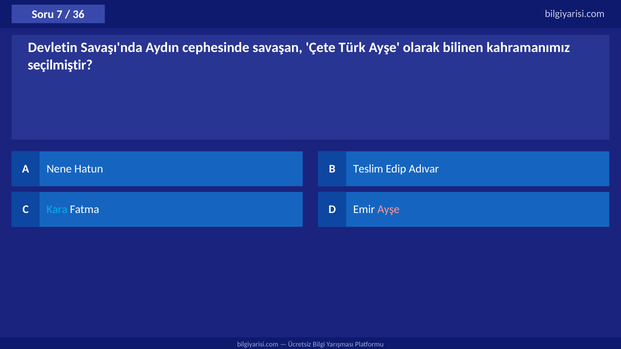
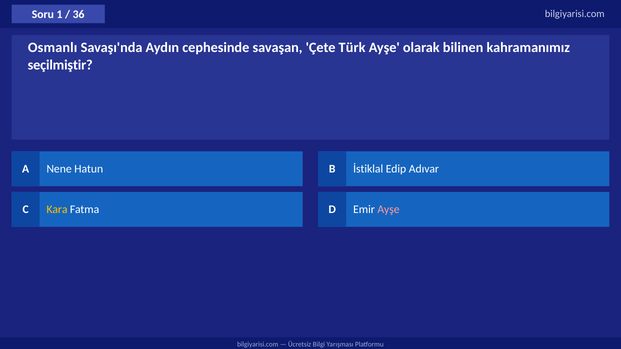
7: 7 -> 1
Devletin: Devletin -> Osmanlı
Teslim: Teslim -> İstiklal
Kara colour: light blue -> yellow
